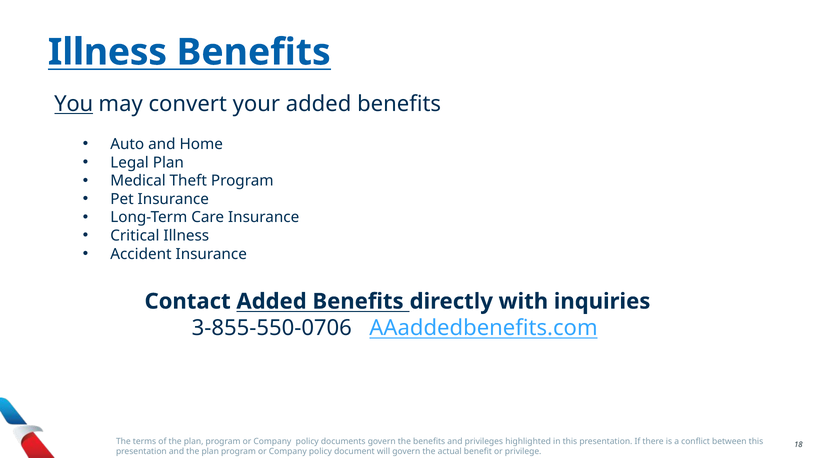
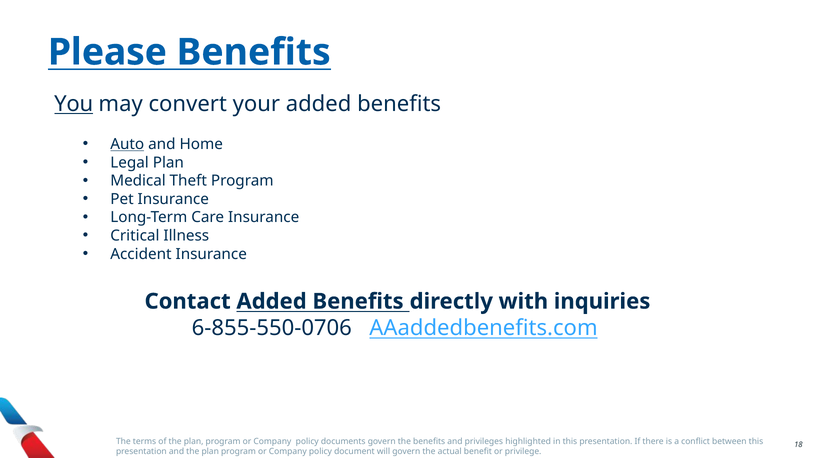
Illness at (107, 52): Illness -> Please
Auto underline: none -> present
3-855-550-0706: 3-855-550-0706 -> 6-855-550-0706
